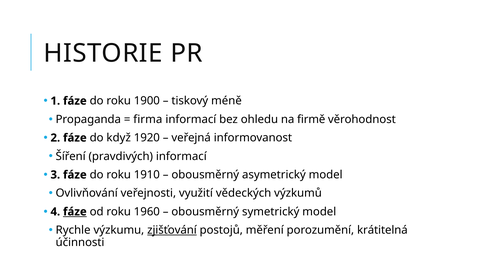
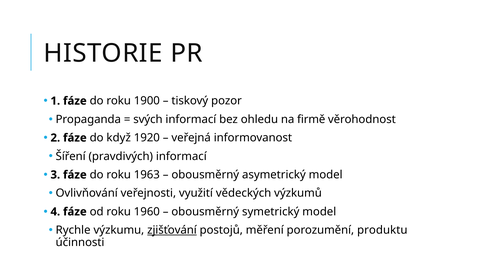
méně: méně -> pozor
firma: firma -> svých
1910: 1910 -> 1963
fáze at (75, 212) underline: present -> none
krátitelná: krátitelná -> produktu
